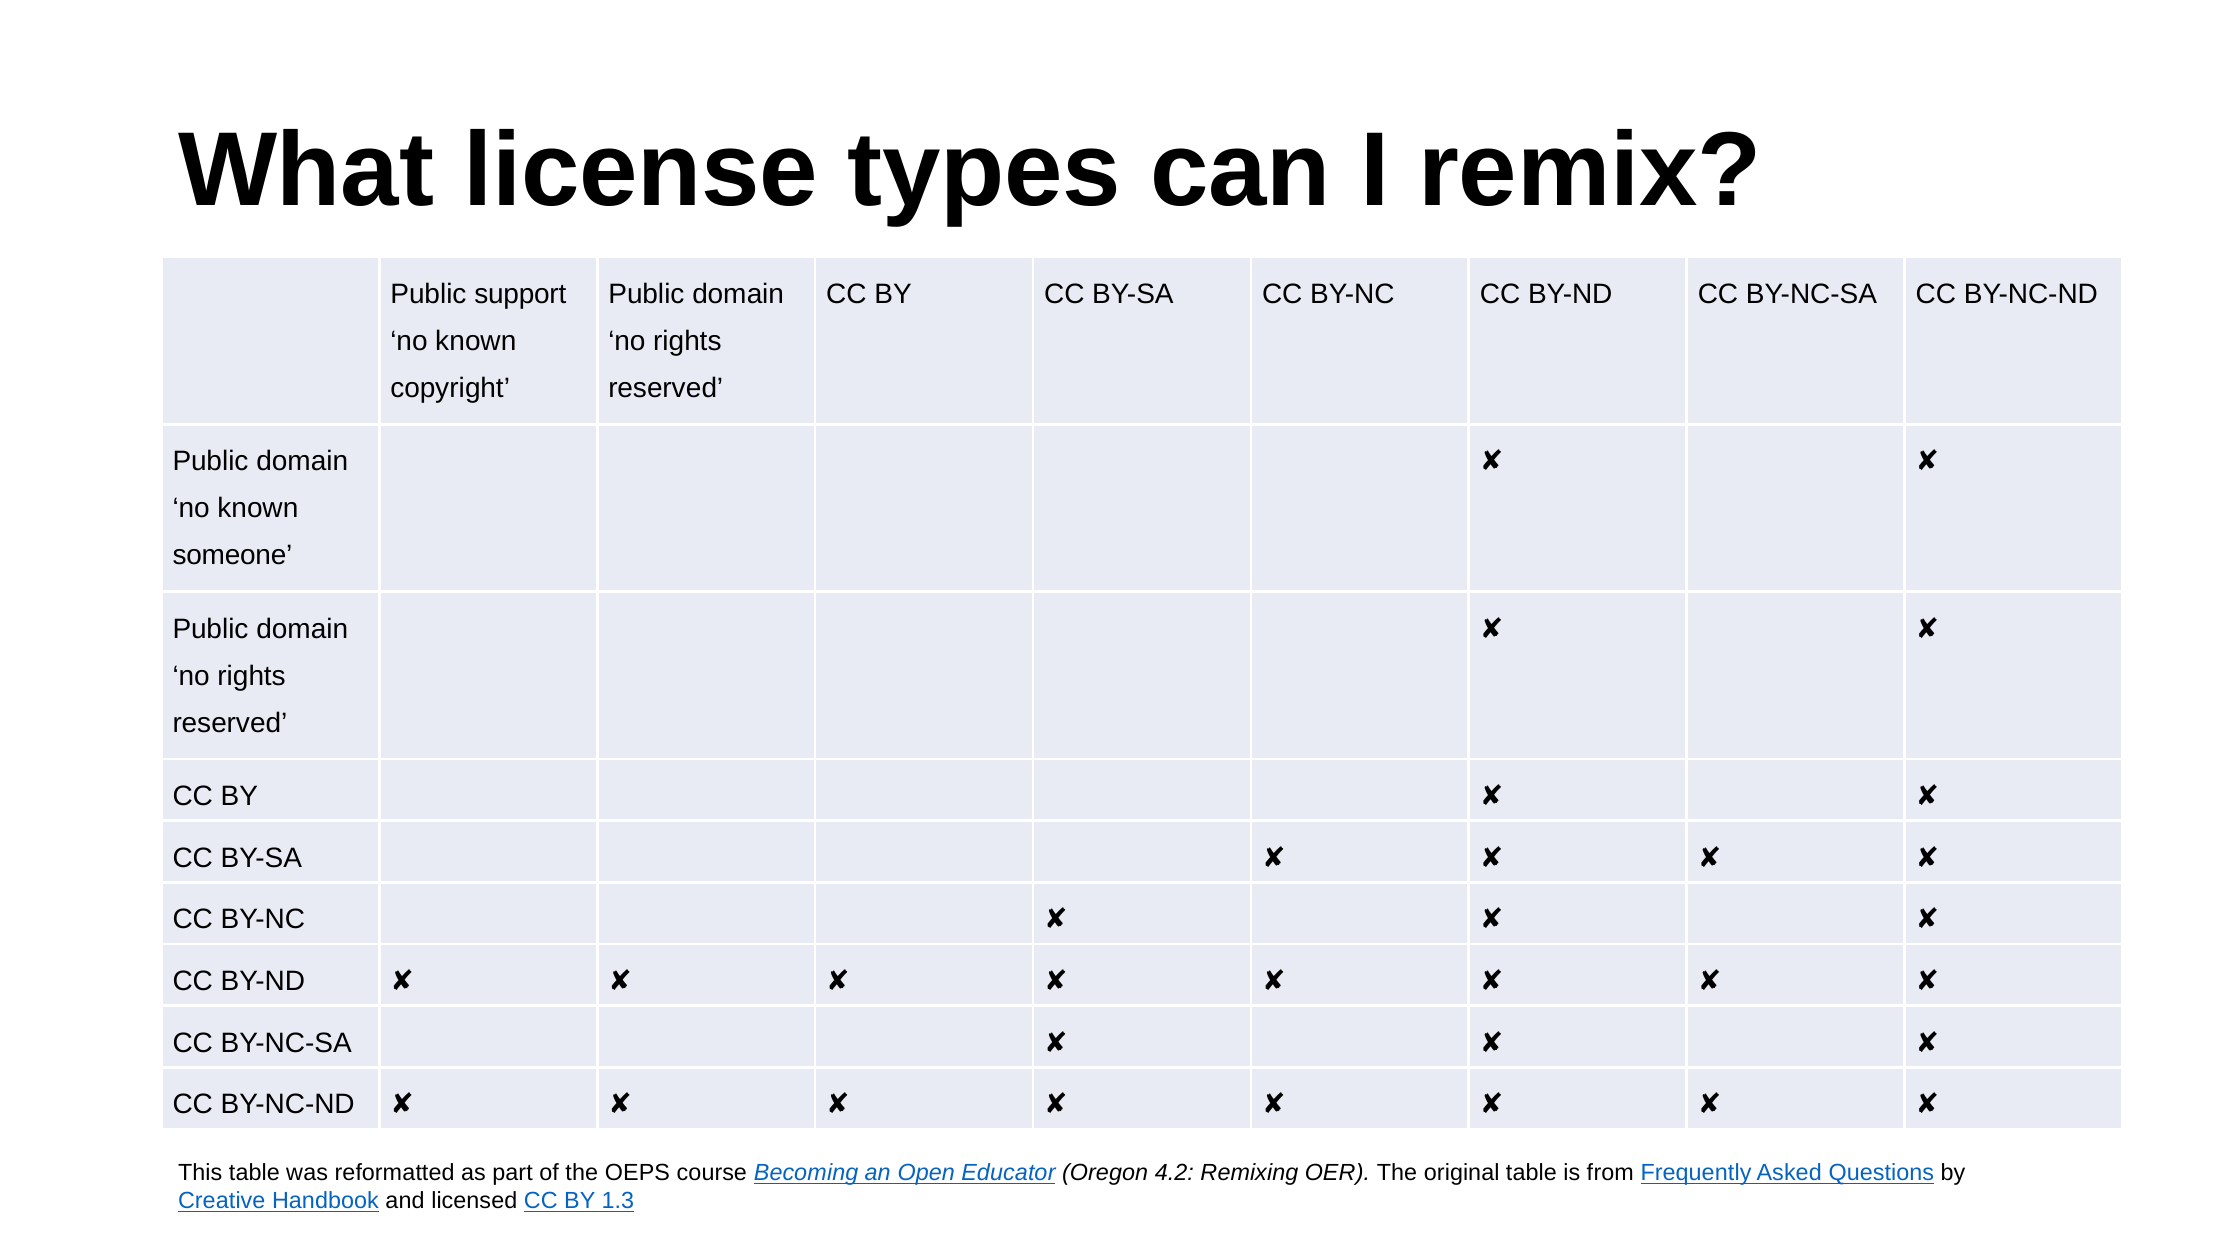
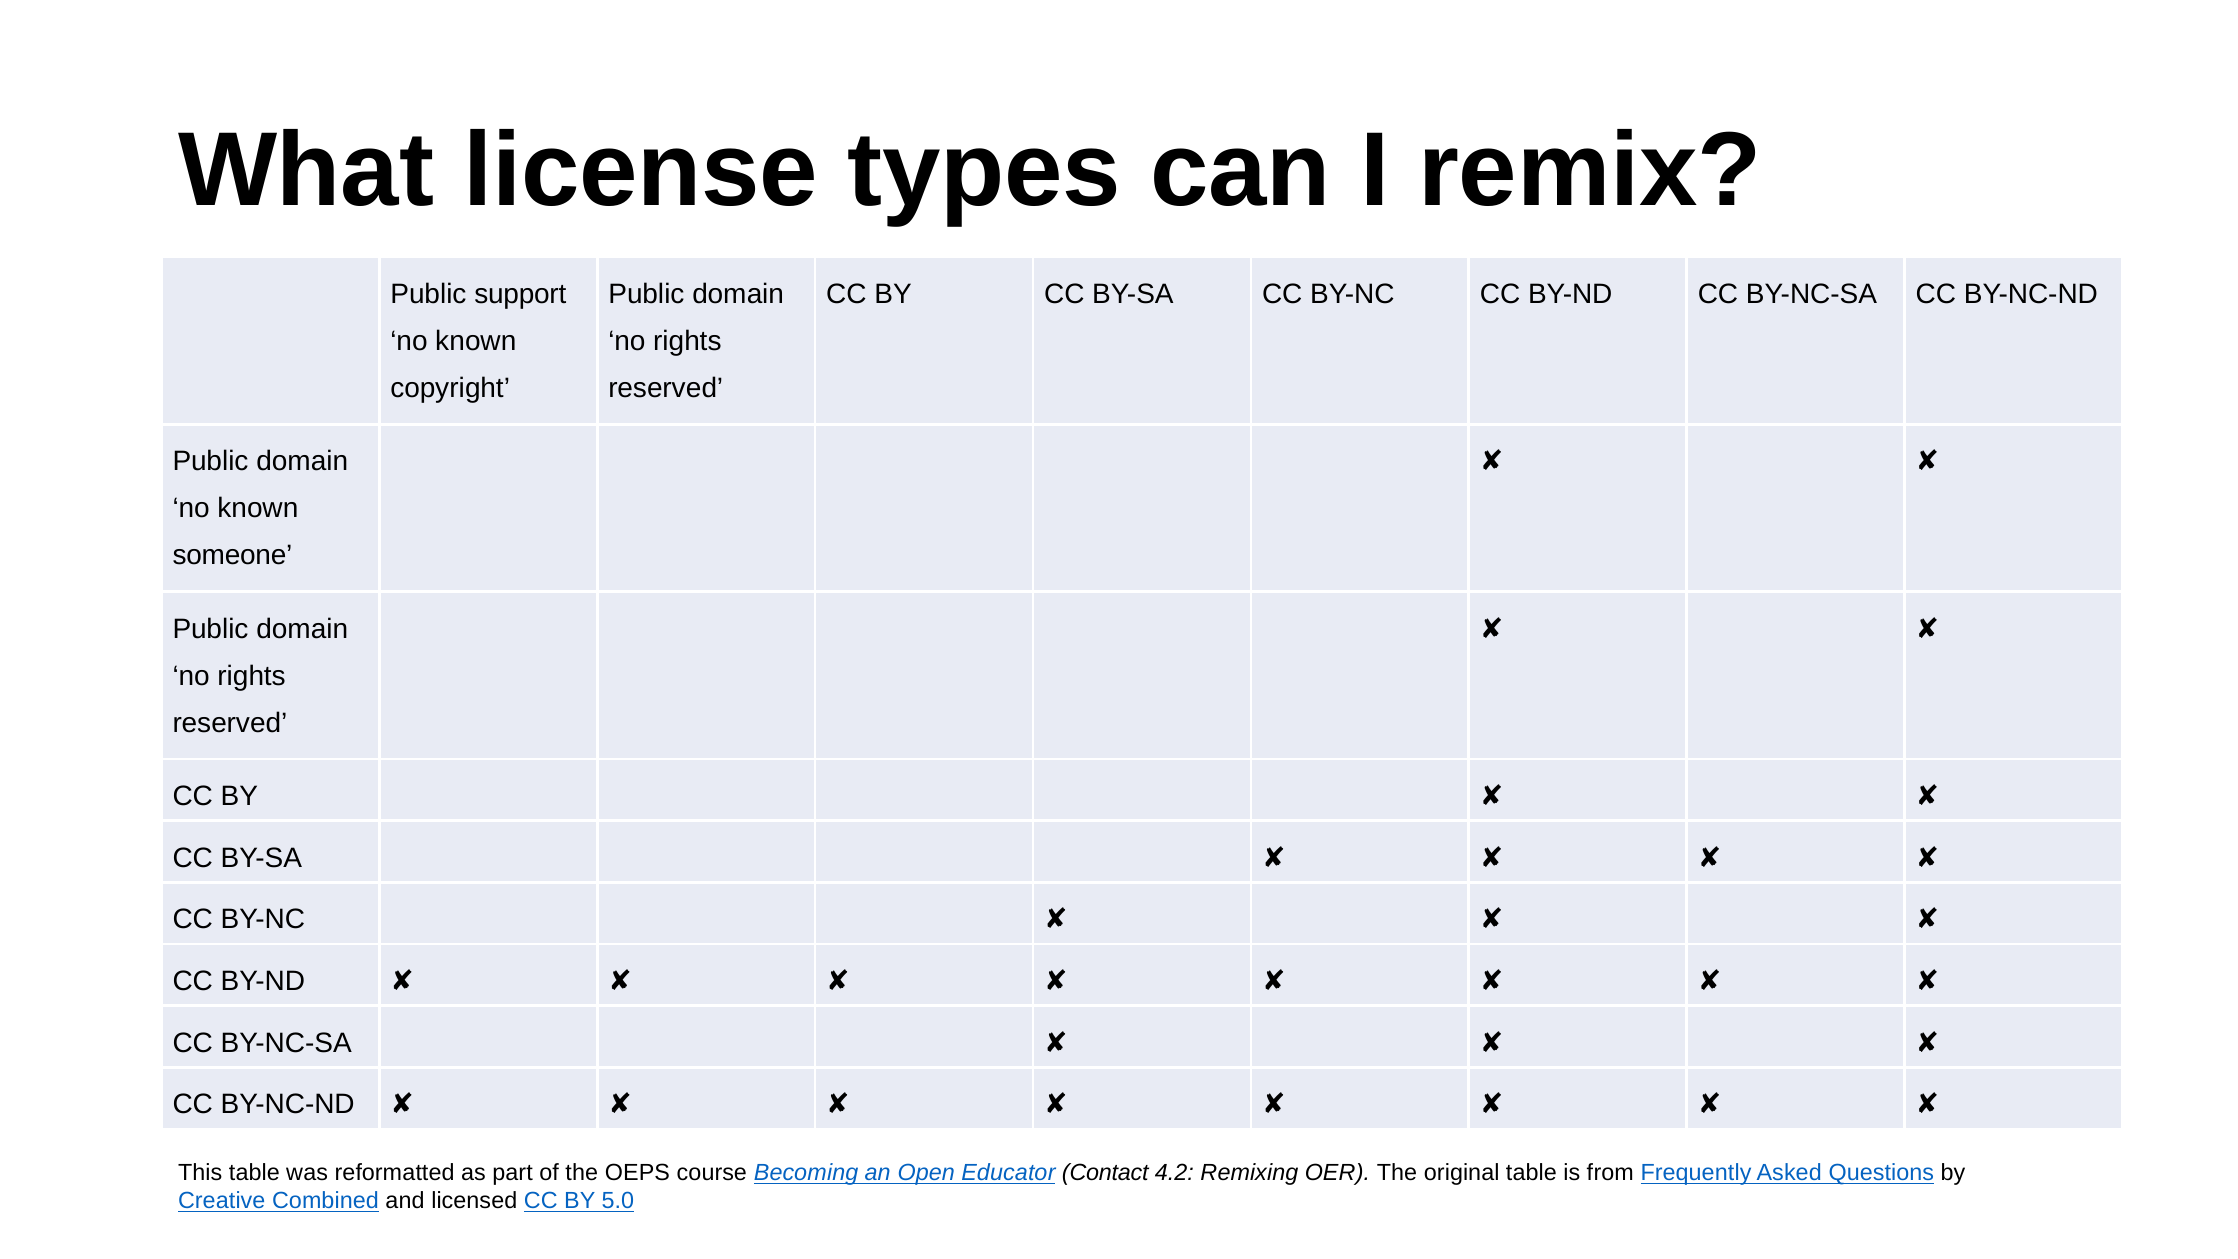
Oregon: Oregon -> Contact
Handbook: Handbook -> Combined
1.3: 1.3 -> 5.0
